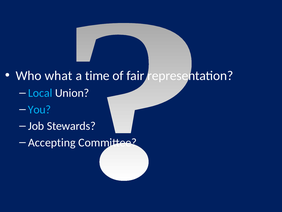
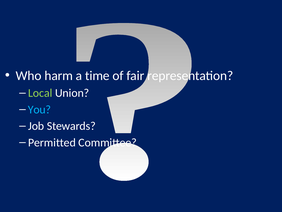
what: what -> harm
Local colour: light blue -> light green
Accepting: Accepting -> Permitted
